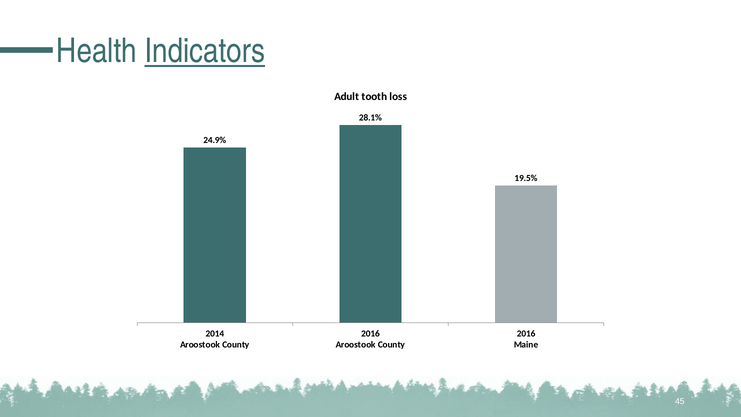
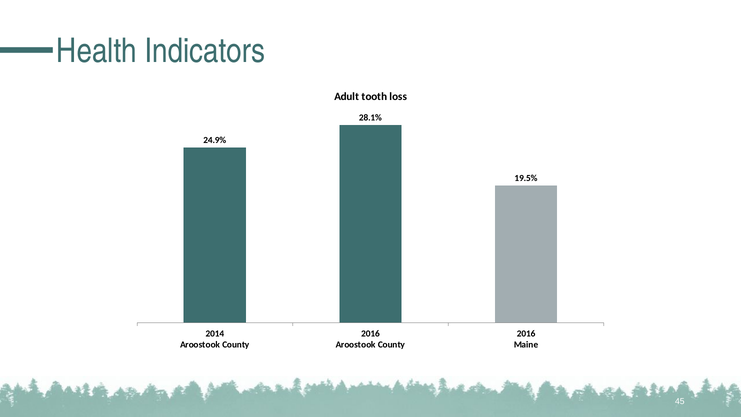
Indicators underline: present -> none
